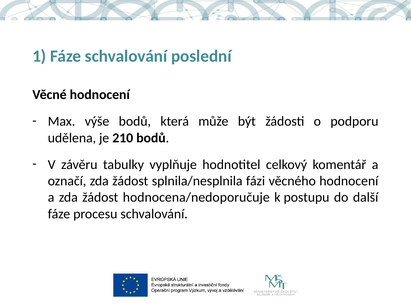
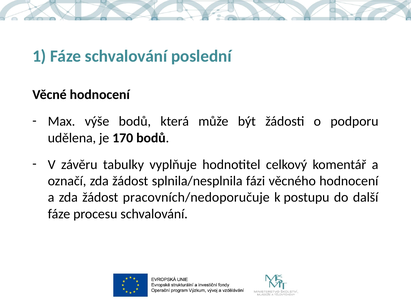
210: 210 -> 170
hodnocena/nedoporučuje: hodnocena/nedoporučuje -> pracovních/nedoporučuje
